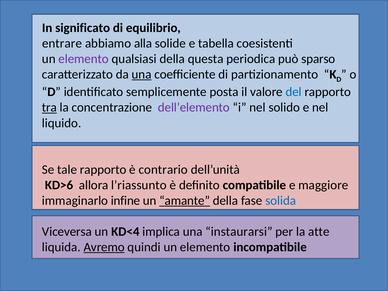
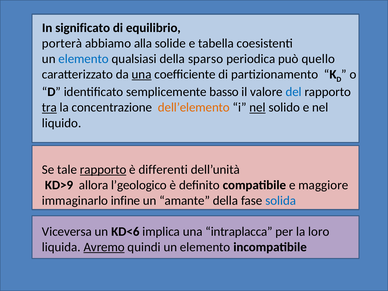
entrare: entrare -> porterà
elemento at (84, 59) colour: purple -> blue
questa: questa -> sparso
sparso: sparso -> quello
posta: posta -> basso
dell’elemento colour: purple -> orange
nel at (258, 107) underline: none -> present
rapporto at (103, 170) underline: none -> present
contrario: contrario -> differenti
KD>6: KD>6 -> KD>9
l’riassunto: l’riassunto -> l’geologico
amante underline: present -> none
KD<4: KD<4 -> KD<6
instaurarsi: instaurarsi -> intraplacca
atte: atte -> loro
